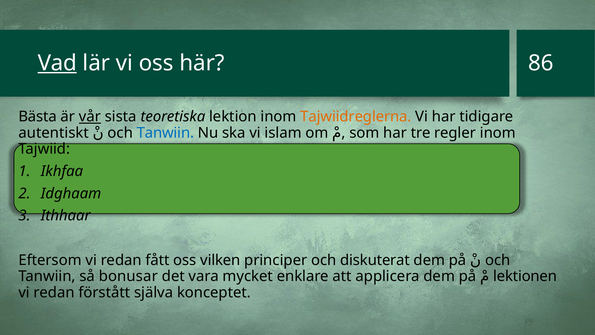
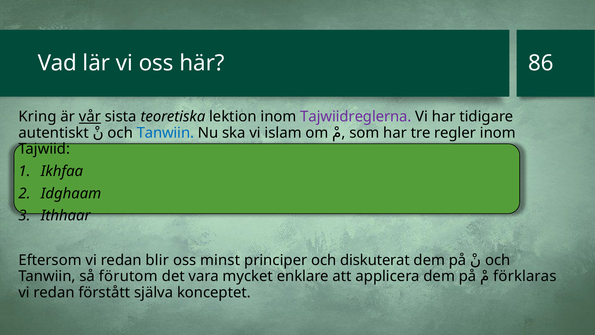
Vad underline: present -> none
Bästa: Bästa -> Kring
Tajwiidreglerna colour: orange -> purple
fått: fått -> blir
vilken: vilken -> minst
lektionen: lektionen -> förklaras
bonusar: bonusar -> förutom
